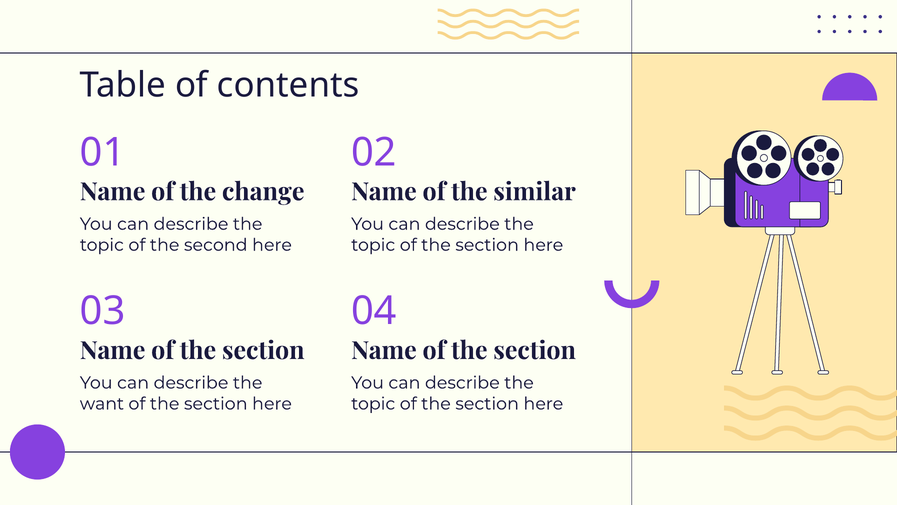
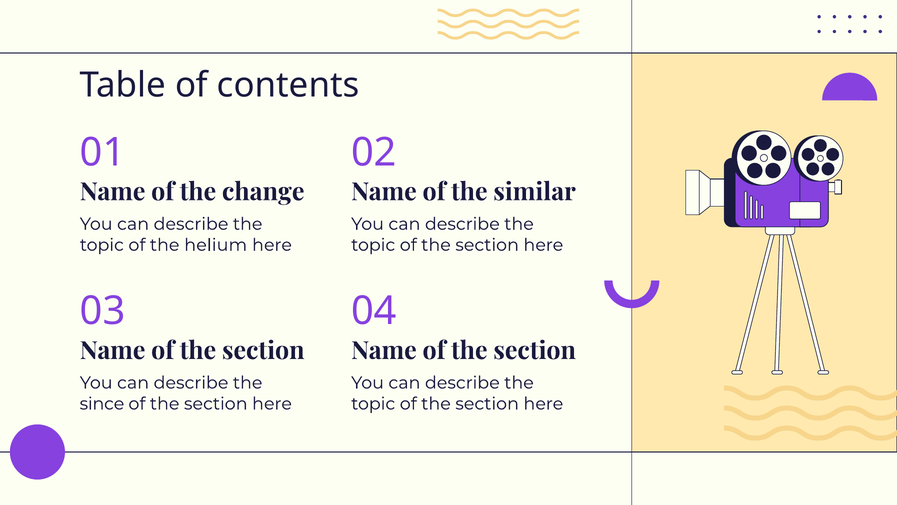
second: second -> helium
want: want -> since
